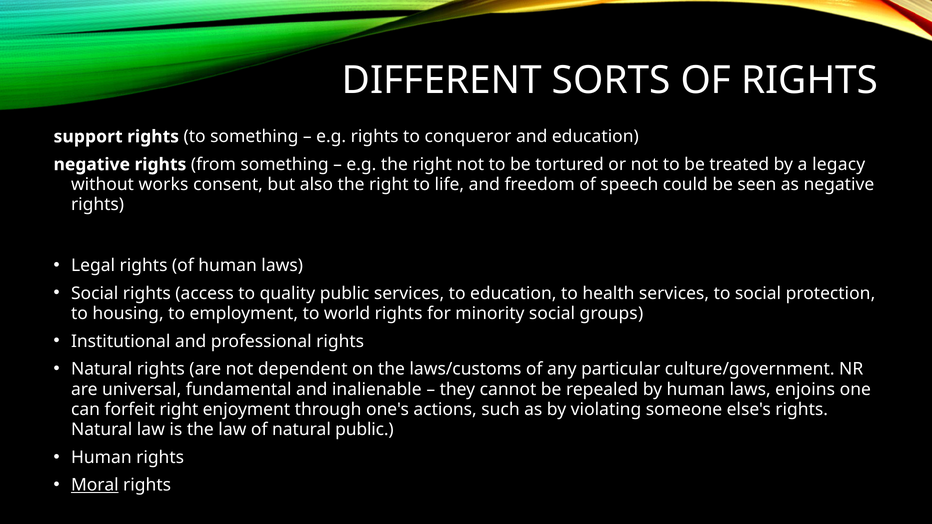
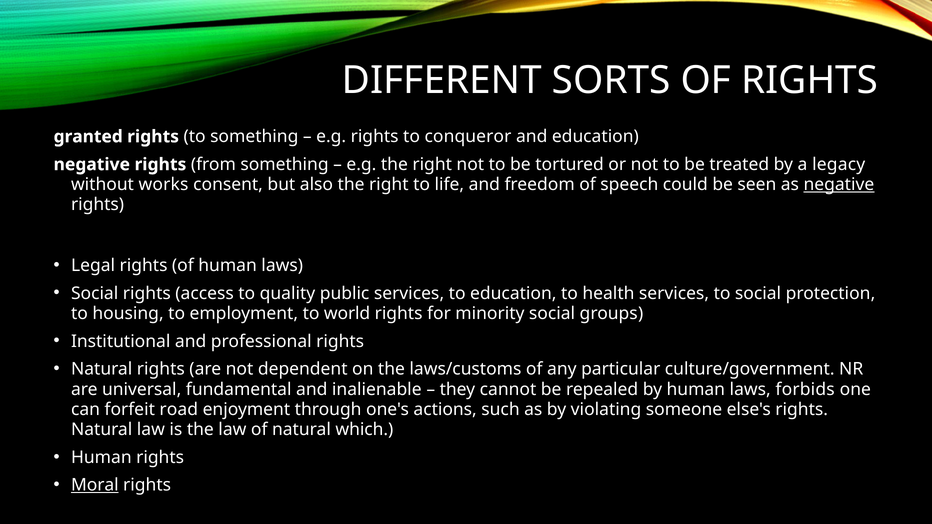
support: support -> granted
negative at (839, 185) underline: none -> present
enjoins: enjoins -> forbids
forfeit right: right -> road
natural public: public -> which
